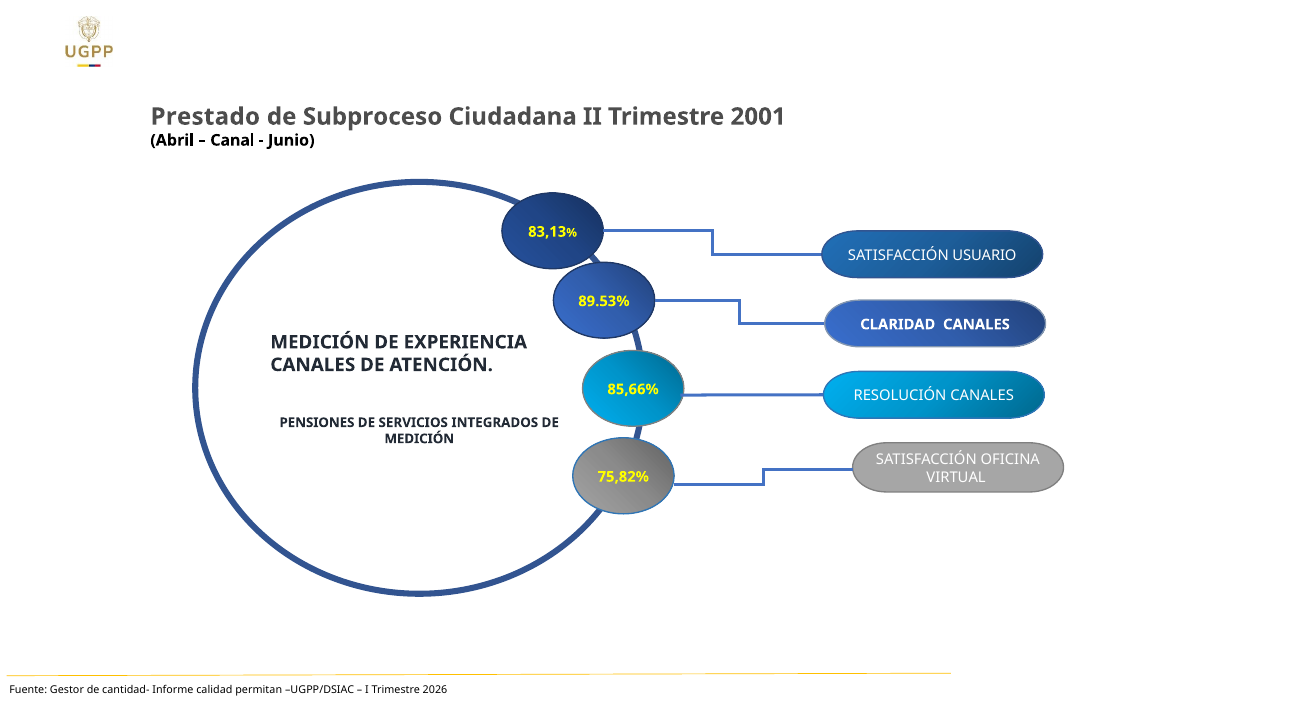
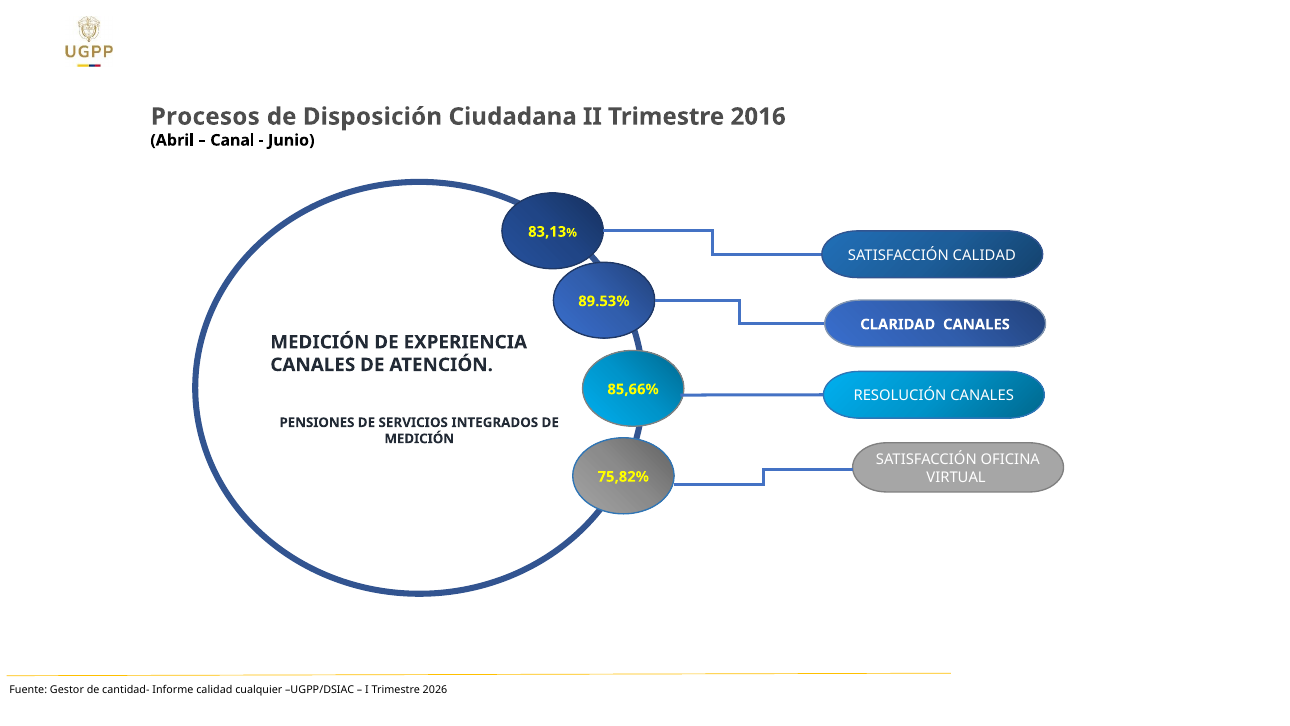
Prestado: Prestado -> Procesos
Subproceso: Subproceso -> Disposición
2001: 2001 -> 2016
SATISFACCIÓN USUARIO: USUARIO -> CALIDAD
permitan: permitan -> cualquier
